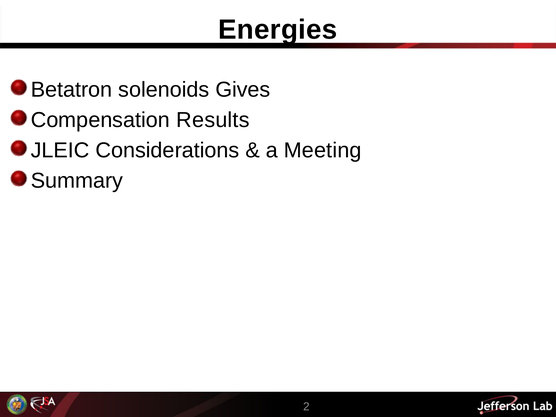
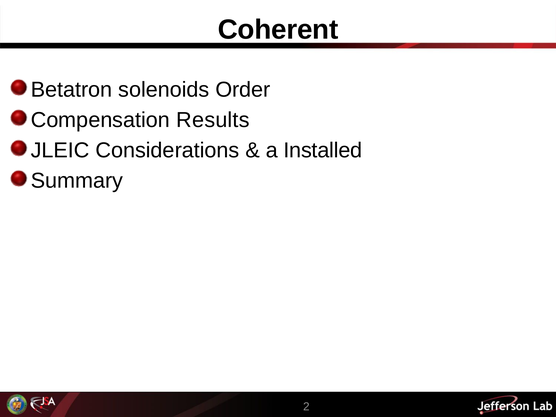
Energies: Energies -> Coherent
Gives: Gives -> Order
Meeting: Meeting -> Installed
